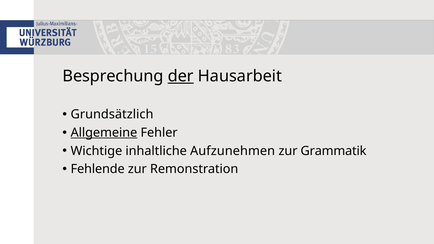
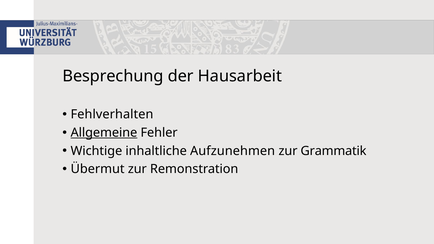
der underline: present -> none
Grundsätzlich: Grundsätzlich -> Fehlverhalten
Fehlende: Fehlende -> Übermut
